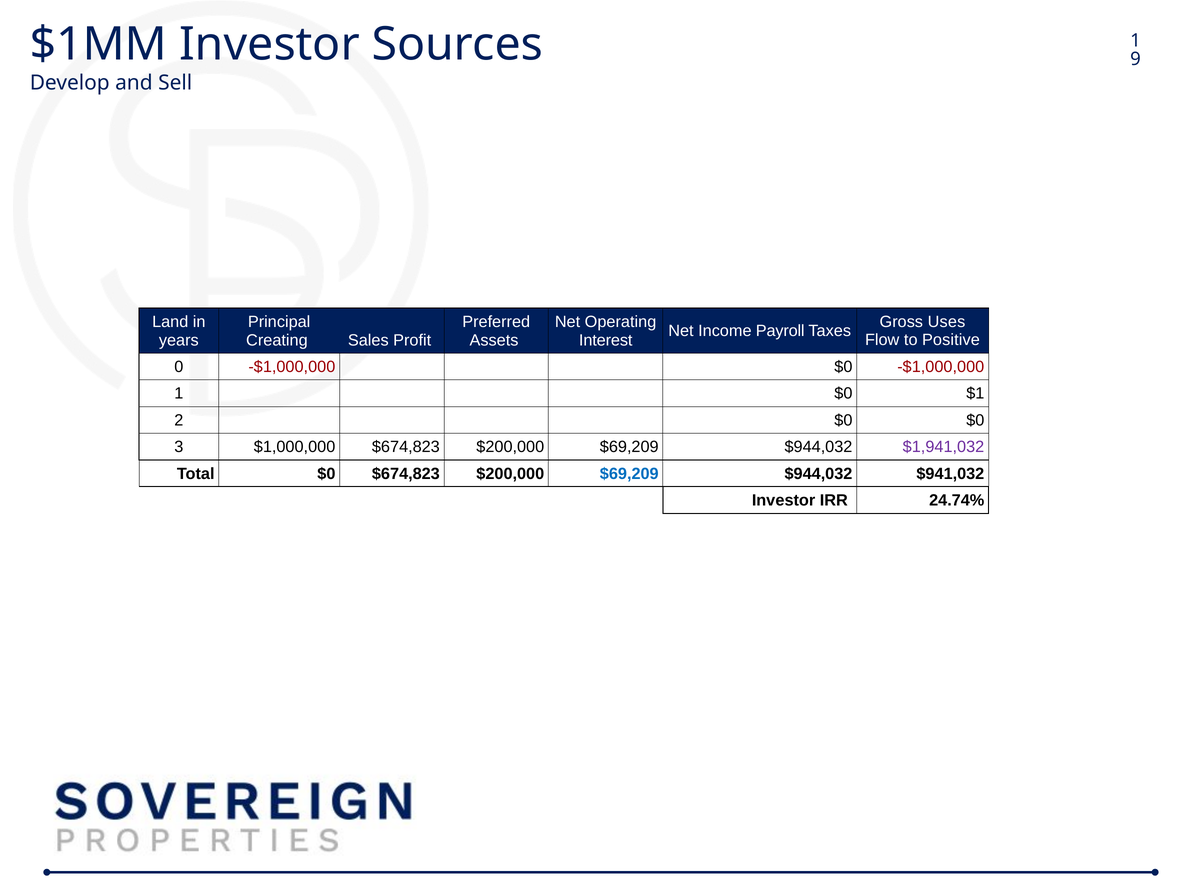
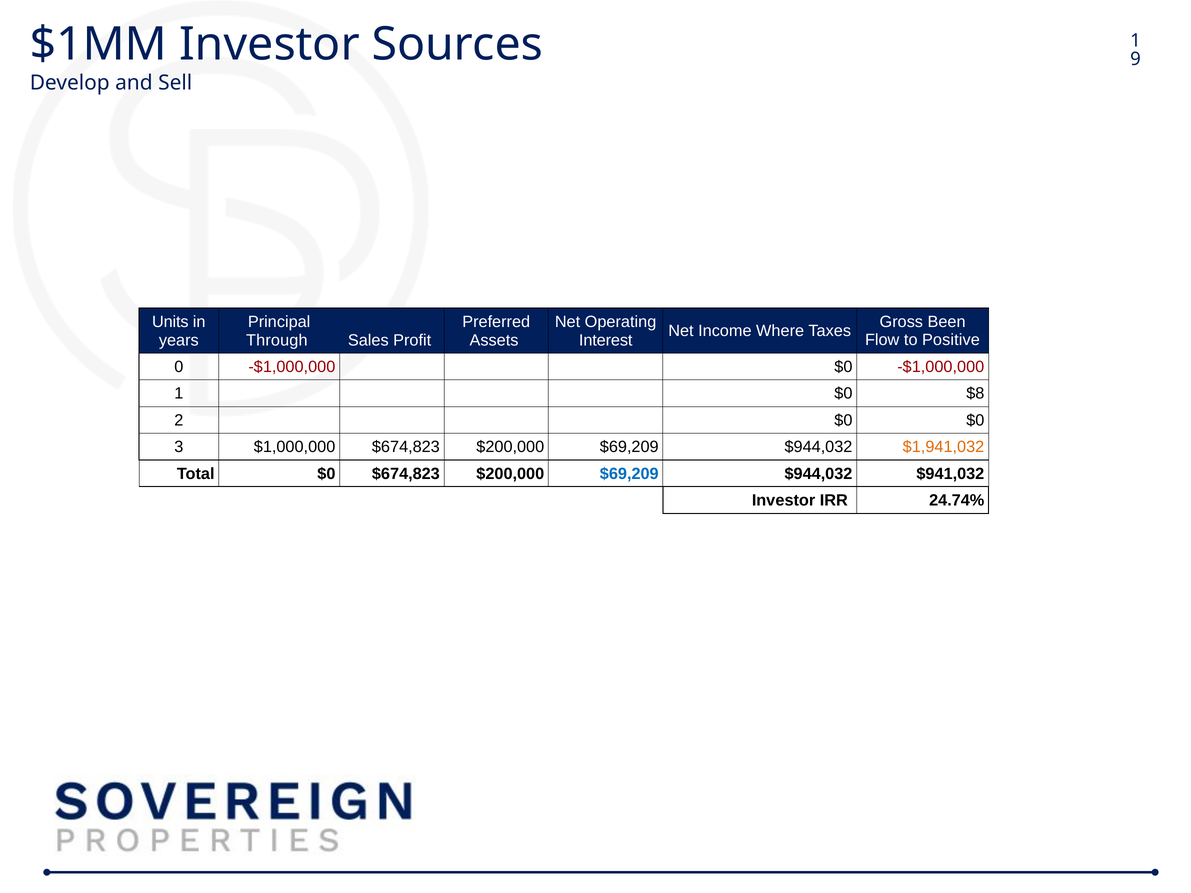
Uses: Uses -> Been
Land: Land -> Units
Payroll: Payroll -> Where
Creating: Creating -> Through
$1: $1 -> $8
$1,941,032 colour: purple -> orange
